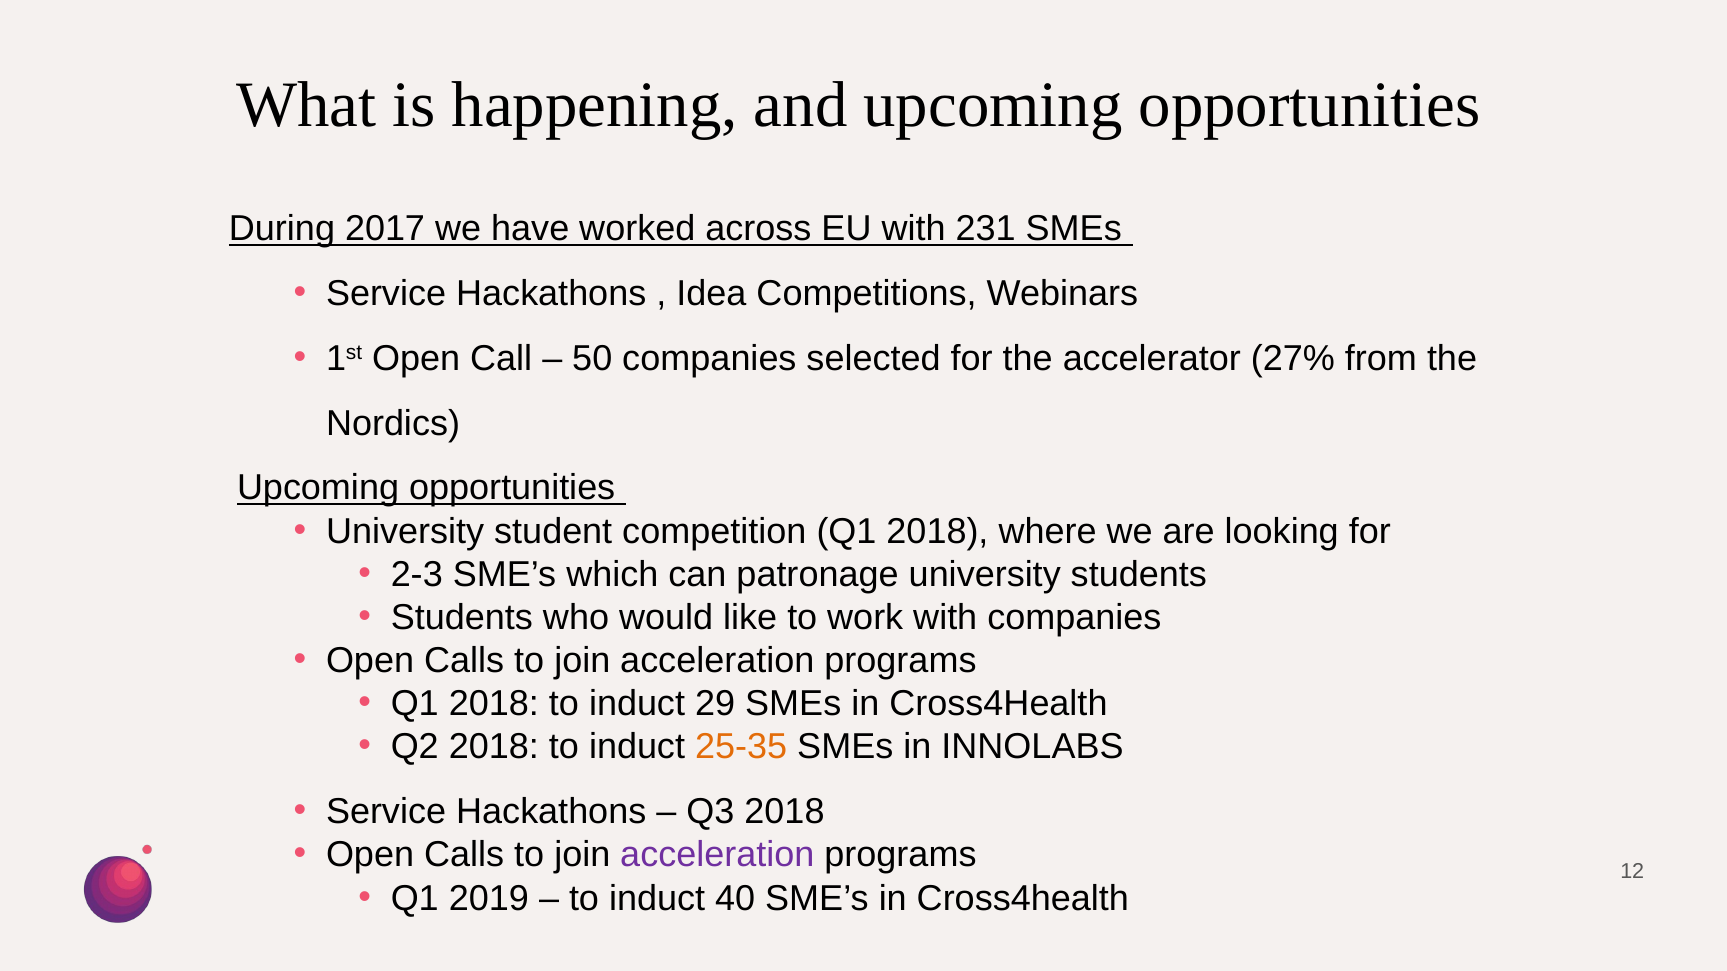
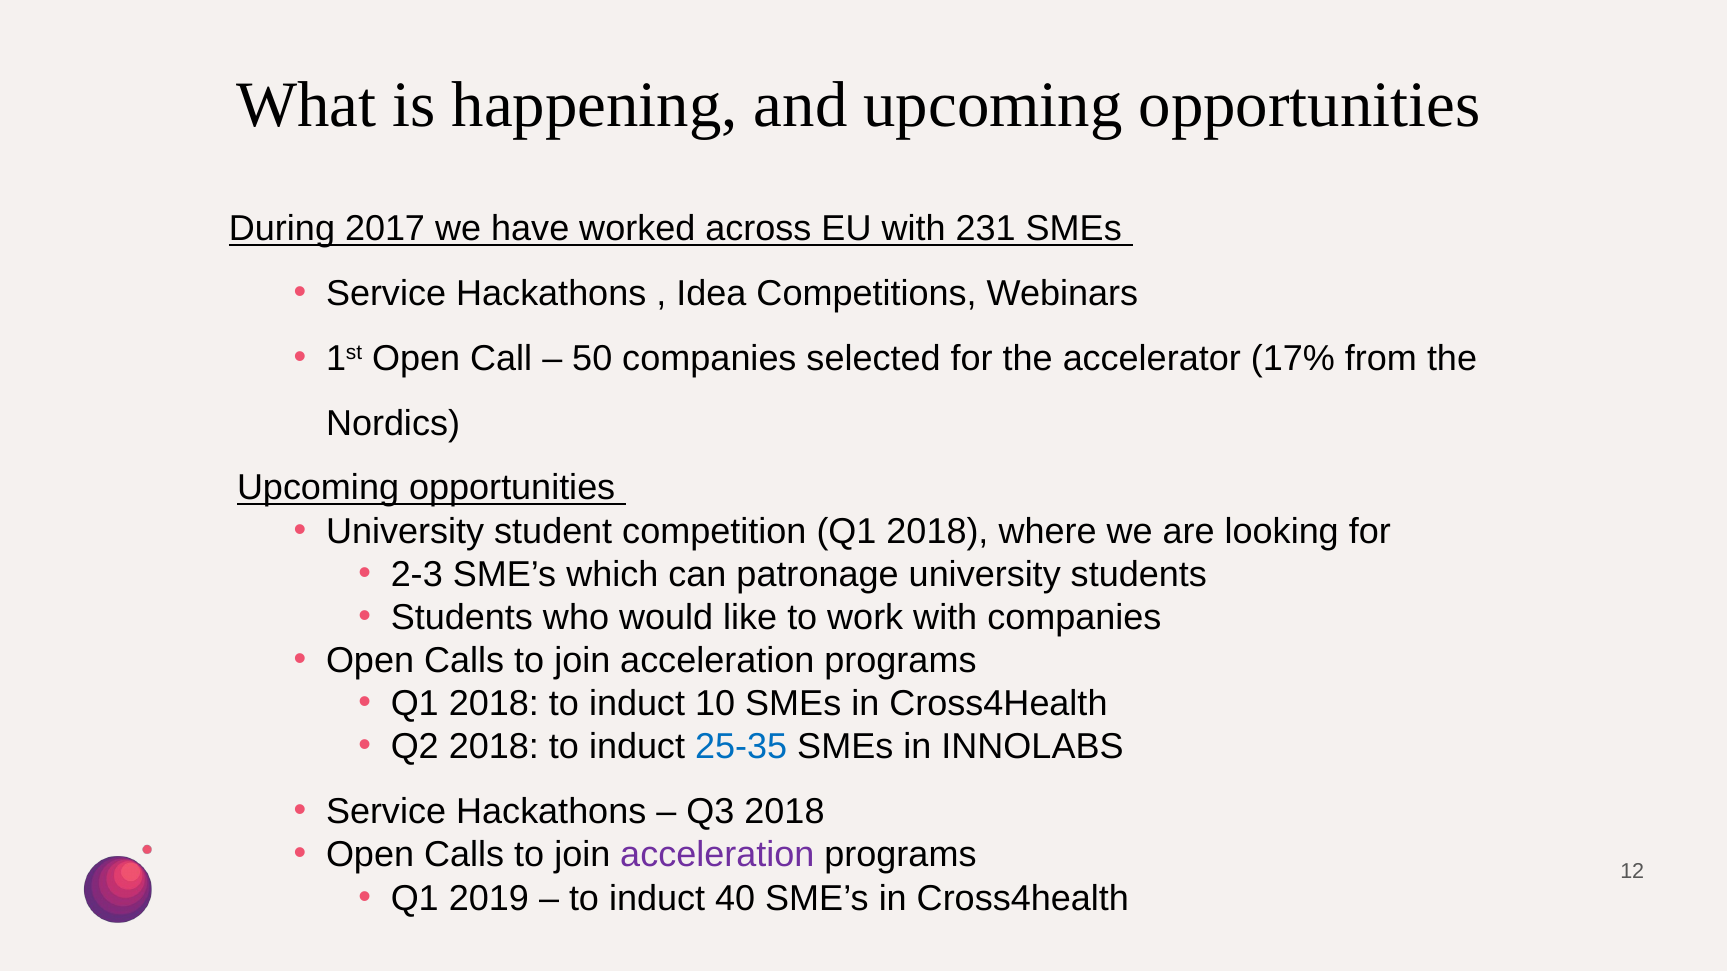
27%: 27% -> 17%
29: 29 -> 10
25-35 colour: orange -> blue
